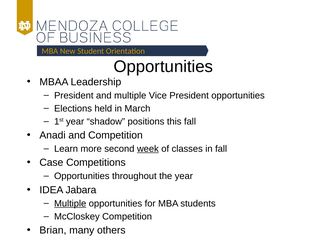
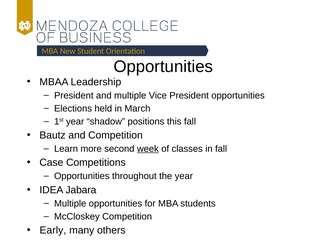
Anadi: Anadi -> Bautz
Multiple at (70, 204) underline: present -> none
Brian: Brian -> Early
